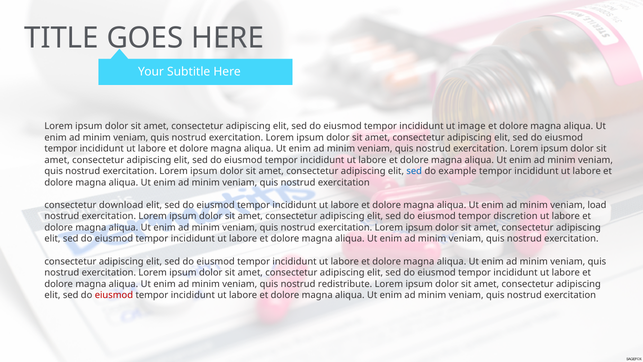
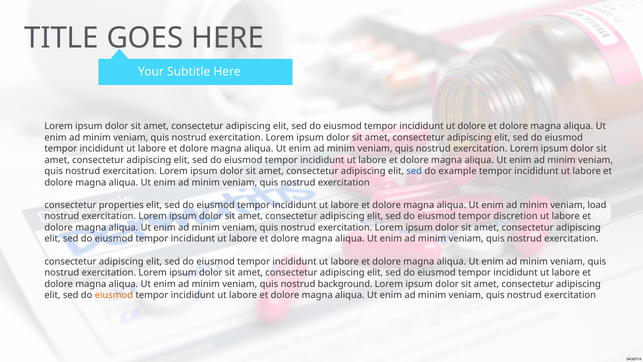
ut image: image -> dolore
download: download -> properties
redistribute: redistribute -> background
eiusmod at (114, 295) colour: red -> orange
